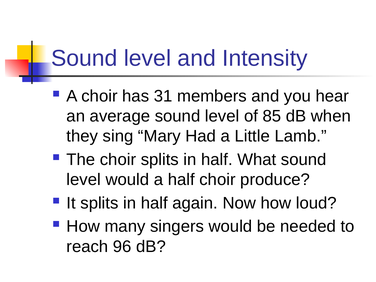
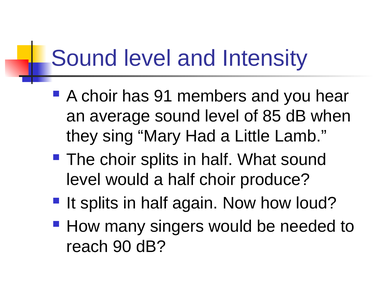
31: 31 -> 91
96: 96 -> 90
